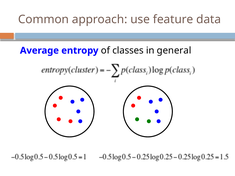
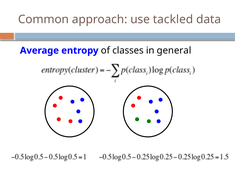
feature: feature -> tackled
